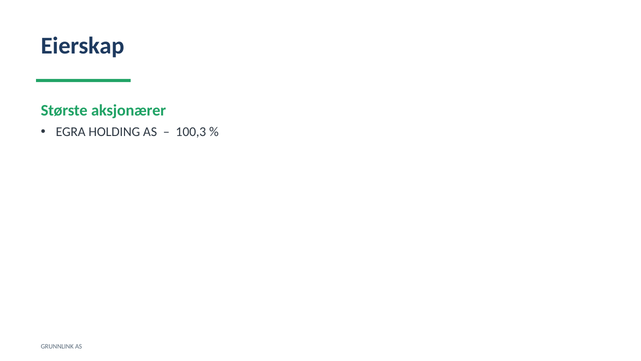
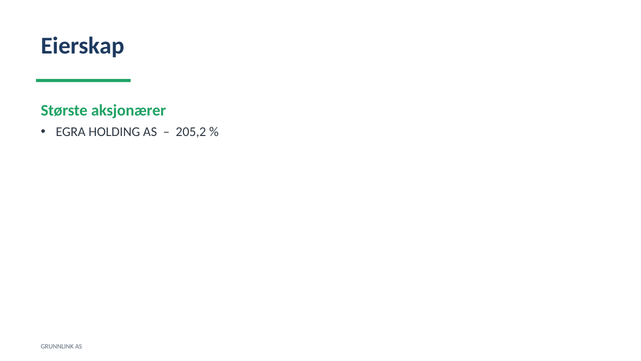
100,3: 100,3 -> 205,2
